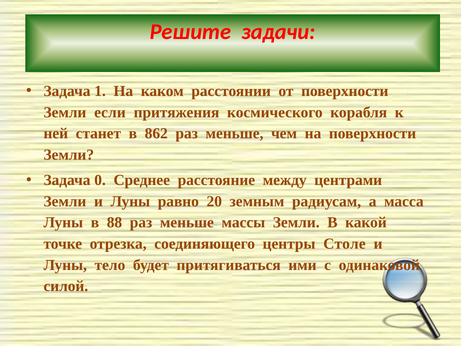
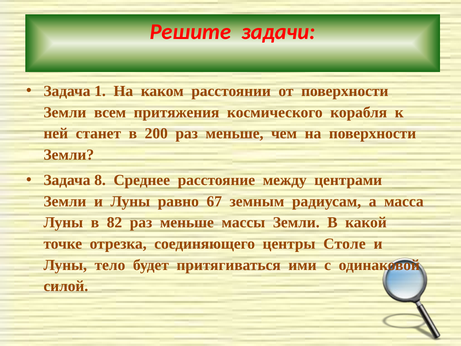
если: если -> всем
862: 862 -> 200
0: 0 -> 8
20: 20 -> 67
88: 88 -> 82
